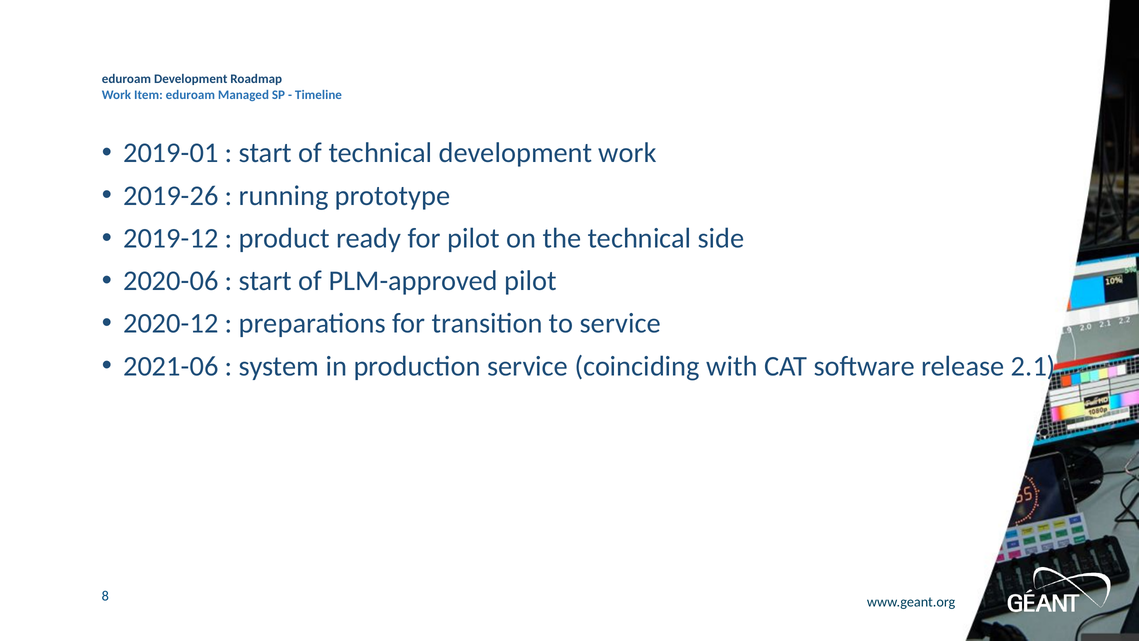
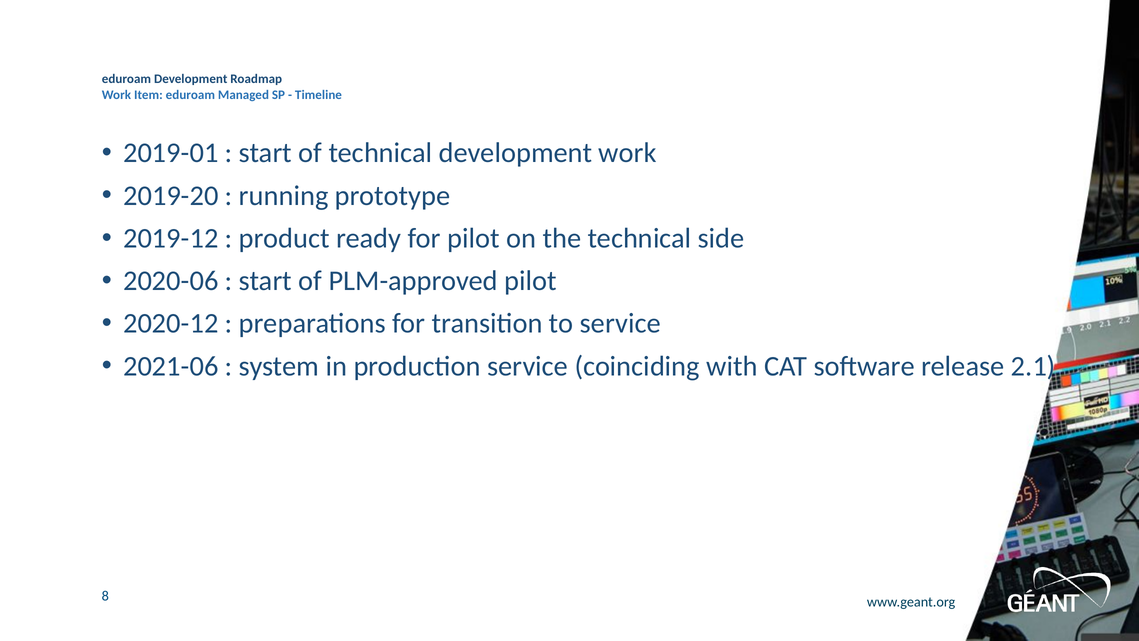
2019-26: 2019-26 -> 2019-20
